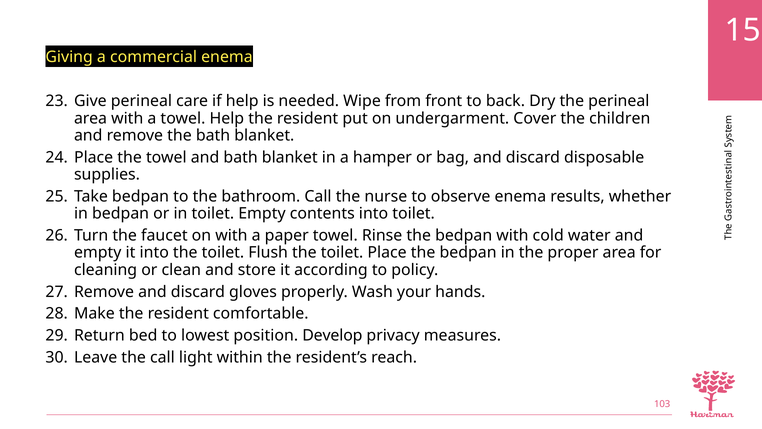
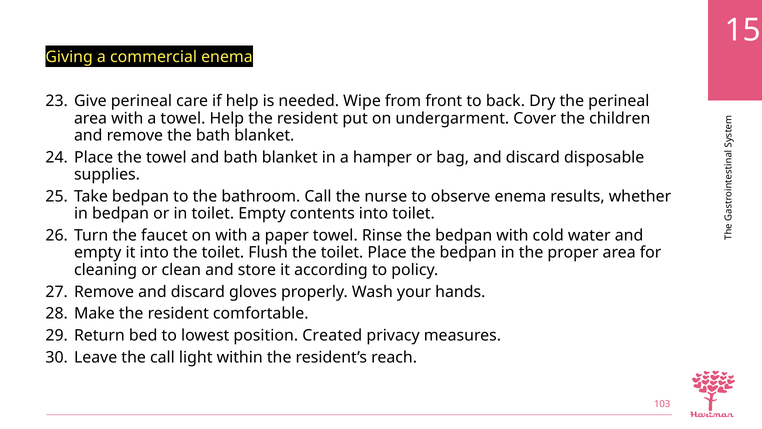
Develop: Develop -> Created
